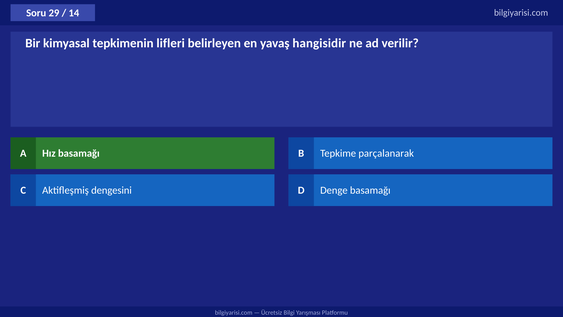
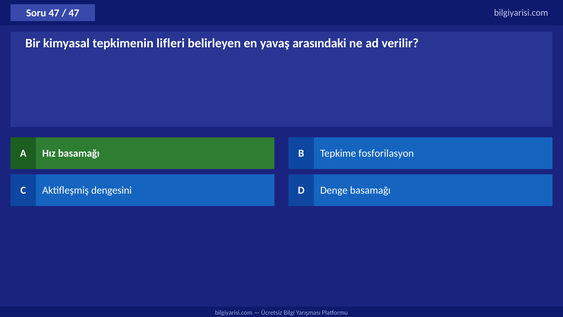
Soru 29: 29 -> 47
14 at (74, 13): 14 -> 47
hangisidir: hangisidir -> arasındaki
parçalanarak: parçalanarak -> fosforilasyon
